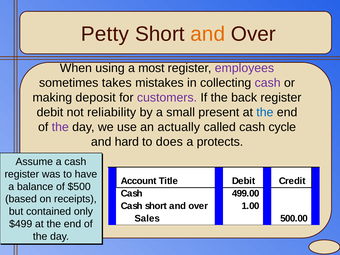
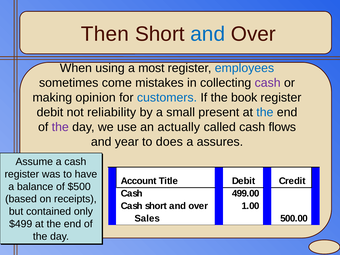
Petty: Petty -> Then
and at (208, 34) colour: orange -> blue
employees colour: purple -> blue
takes: takes -> come
deposit: deposit -> opinion
customers colour: purple -> blue
back: back -> book
cycle: cycle -> flows
hard: hard -> year
protects: protects -> assures
